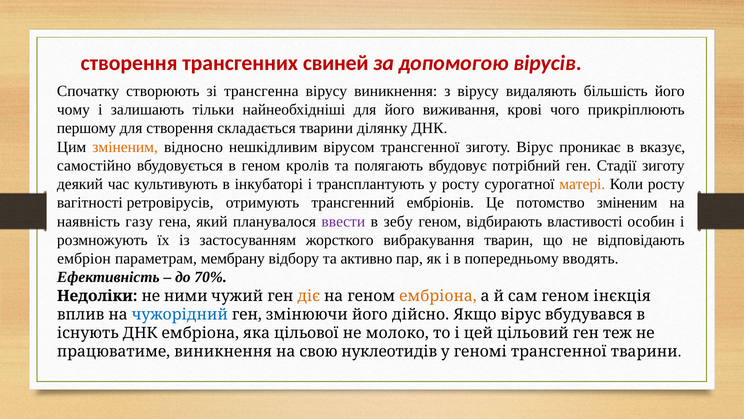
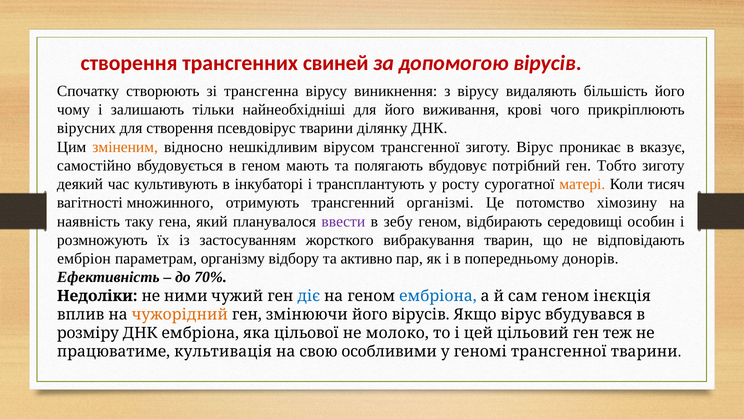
першому: першому -> вірусних
складається: складається -> псевдовірус
кролів: кролів -> мають
Стадії: Стадії -> Тобто
Коли росту: росту -> тисяч
ретровірусів: ретровірусів -> множинного
ембріонів: ембріонів -> організмі
потомство зміненим: зміненим -> хімозину
газу: газу -> таку
властивості: властивості -> середовищі
мембрану: мембрану -> організму
вводять: вводять -> донорів
діє colour: orange -> blue
ембріона at (438, 296) colour: orange -> blue
чужорідний colour: blue -> orange
його дійсно: дійсно -> вірусів
існують: існують -> розміру
працюватиме виникнення: виникнення -> культивація
нуклеотидів: нуклеотидів -> особливими
